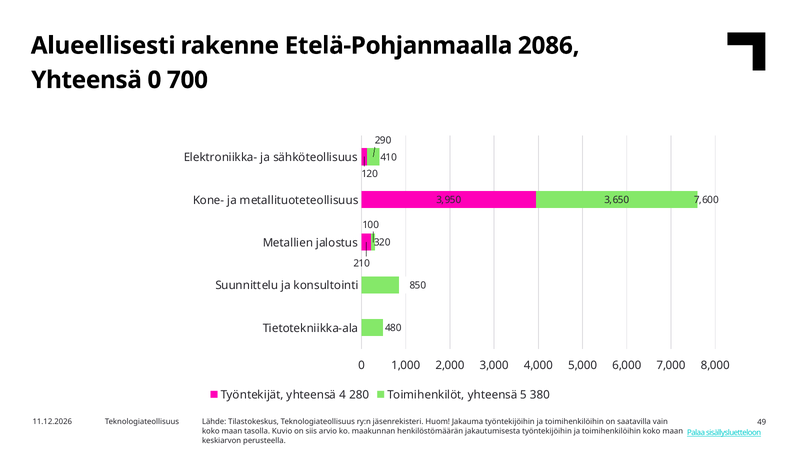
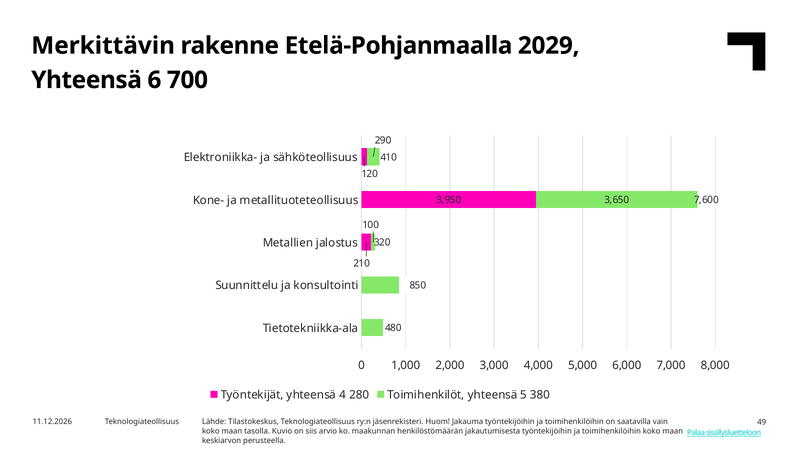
Alueellisesti: Alueellisesti -> Merkittävin
2086: 2086 -> 2029
Yhteensä 0: 0 -> 6
